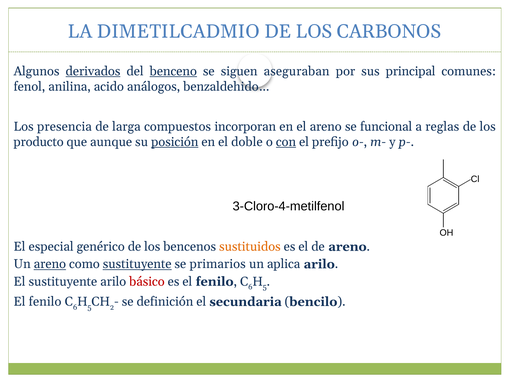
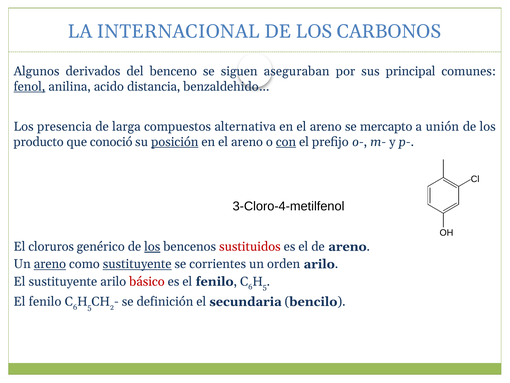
DIMETILCADMIO: DIMETILCADMIO -> INTERNACIONAL
derivados underline: present -> none
benceno underline: present -> none
fenol underline: none -> present
análogos: análogos -> distancia
incorporan: incorporan -> alternativa
funcional: funcional -> mercapto
reglas: reglas -> unión
aunque: aunque -> conoció
doble at (247, 142): doble -> areno
especial: especial -> cloruros
los at (152, 246) underline: none -> present
sustituidos colour: orange -> red
primarios: primarios -> corrientes
aplica: aplica -> orden
